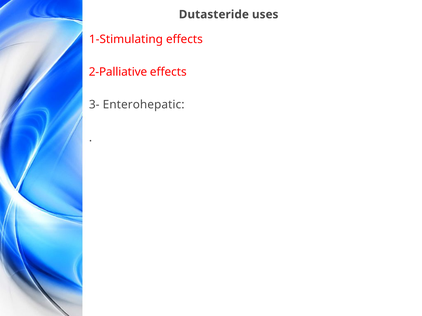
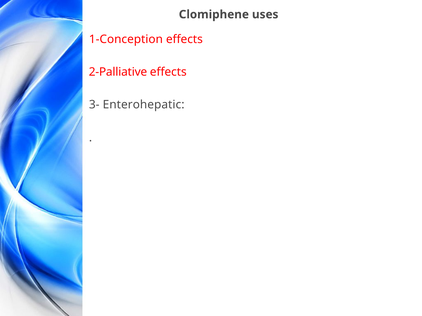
Dutasteride: Dutasteride -> Clomiphene
1-Stimulating: 1-Stimulating -> 1-Conception
